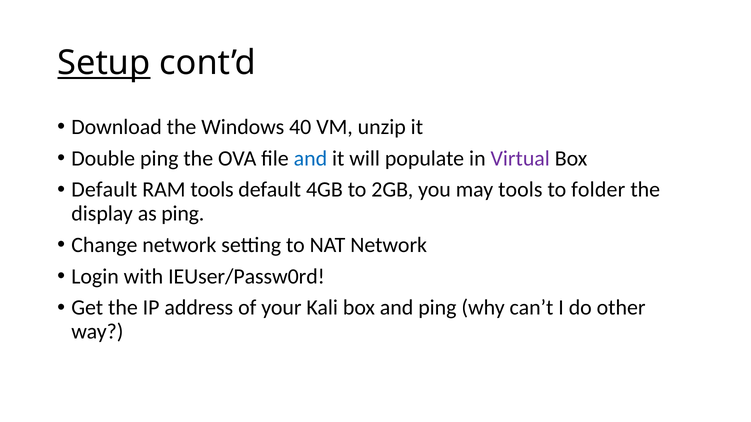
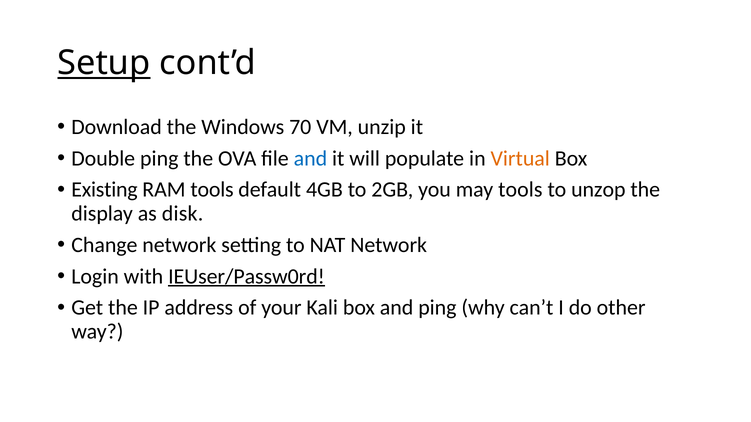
40: 40 -> 70
Virtual colour: purple -> orange
Default at (104, 190): Default -> Existing
folder: folder -> unzop
as ping: ping -> disk
IEUser/Passw0rd underline: none -> present
